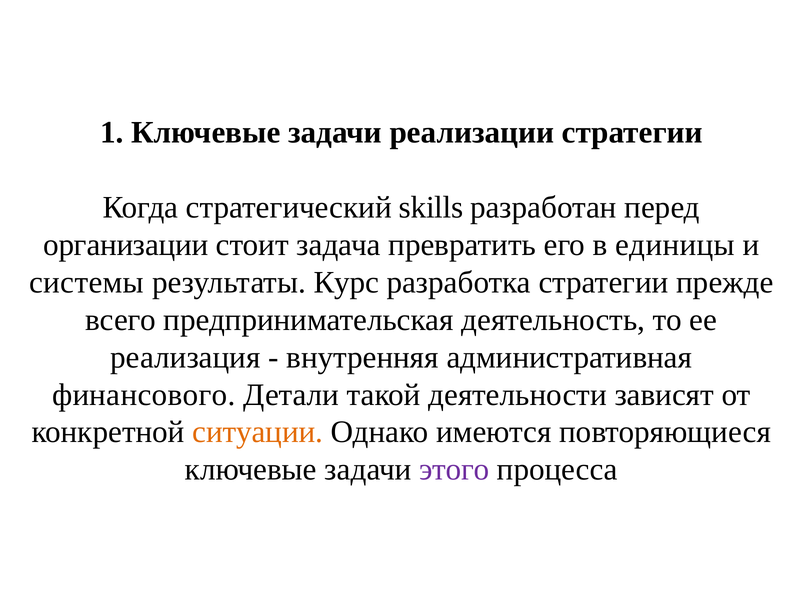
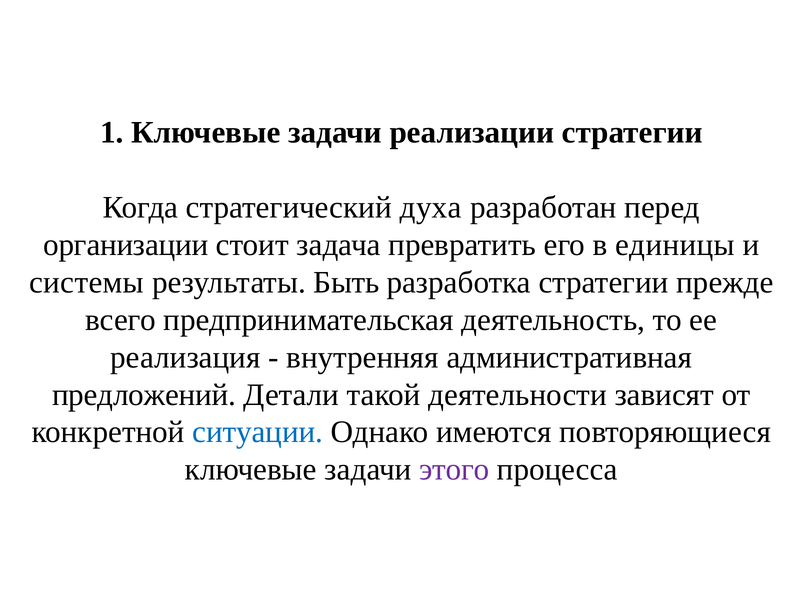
skills: skills -> духа
Курс: Курс -> Быть
финансового: финансового -> предложений
ситуации colour: orange -> blue
